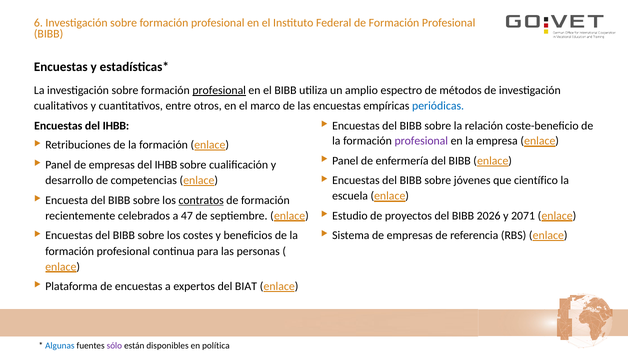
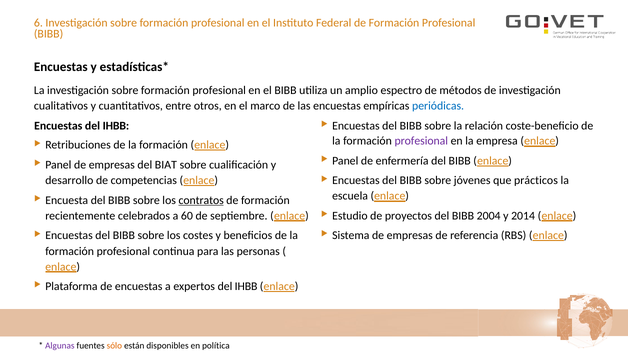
profesional at (219, 90) underline: present -> none
empresas del IHBB: IHBB -> BIAT
científico: científico -> prácticos
47: 47 -> 60
2026: 2026 -> 2004
2071: 2071 -> 2014
expertos del BIAT: BIAT -> IHBB
Algunas colour: blue -> purple
sólo colour: purple -> orange
